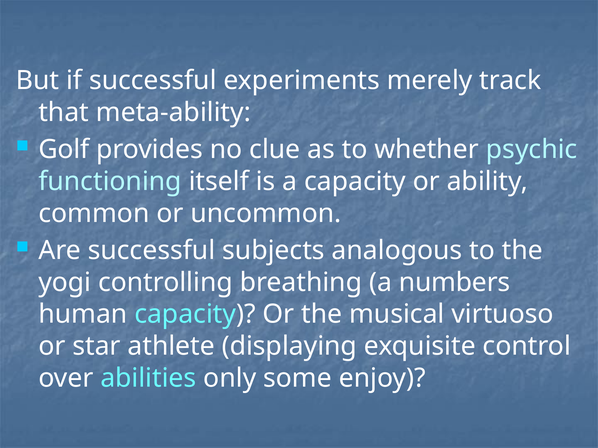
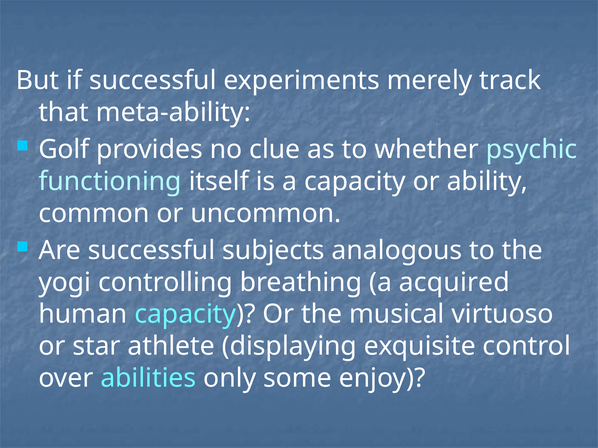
numbers: numbers -> acquired
